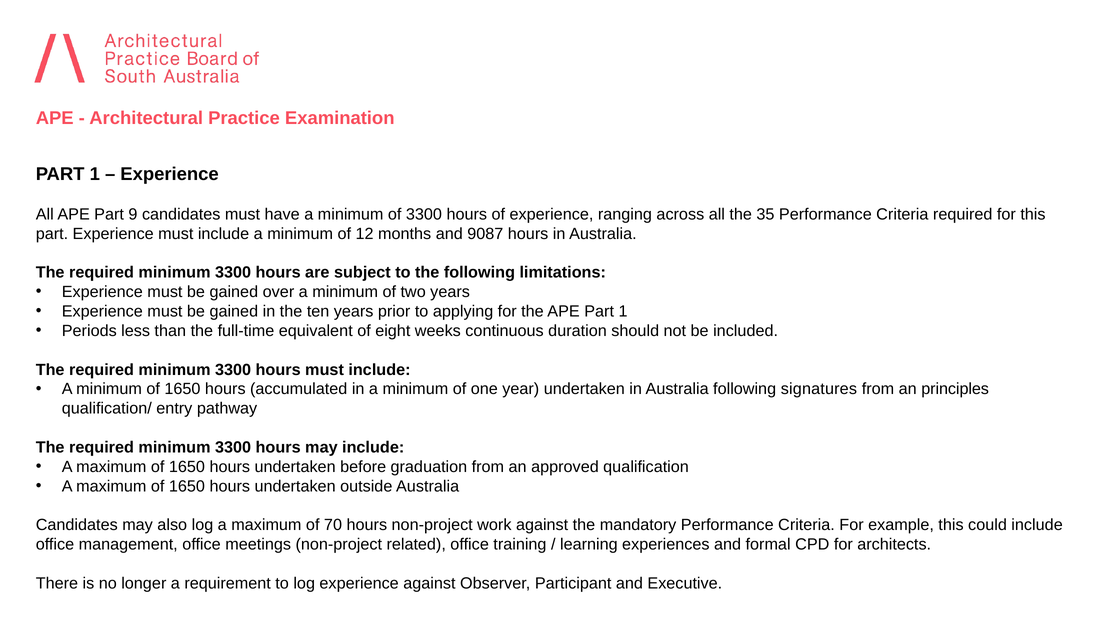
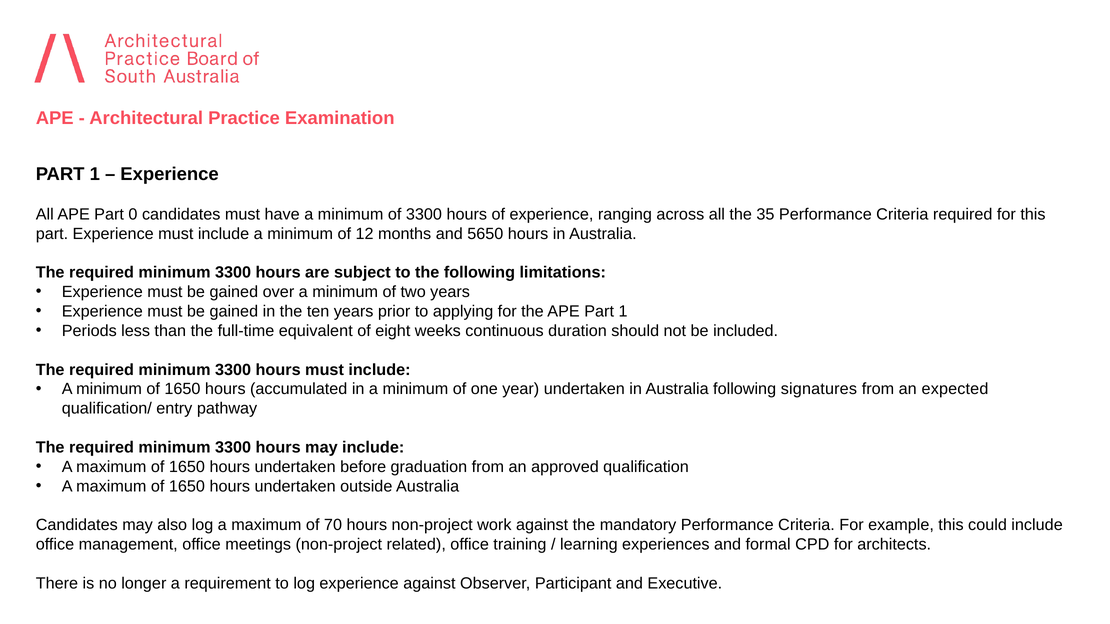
9: 9 -> 0
9087: 9087 -> 5650
principles: principles -> expected
